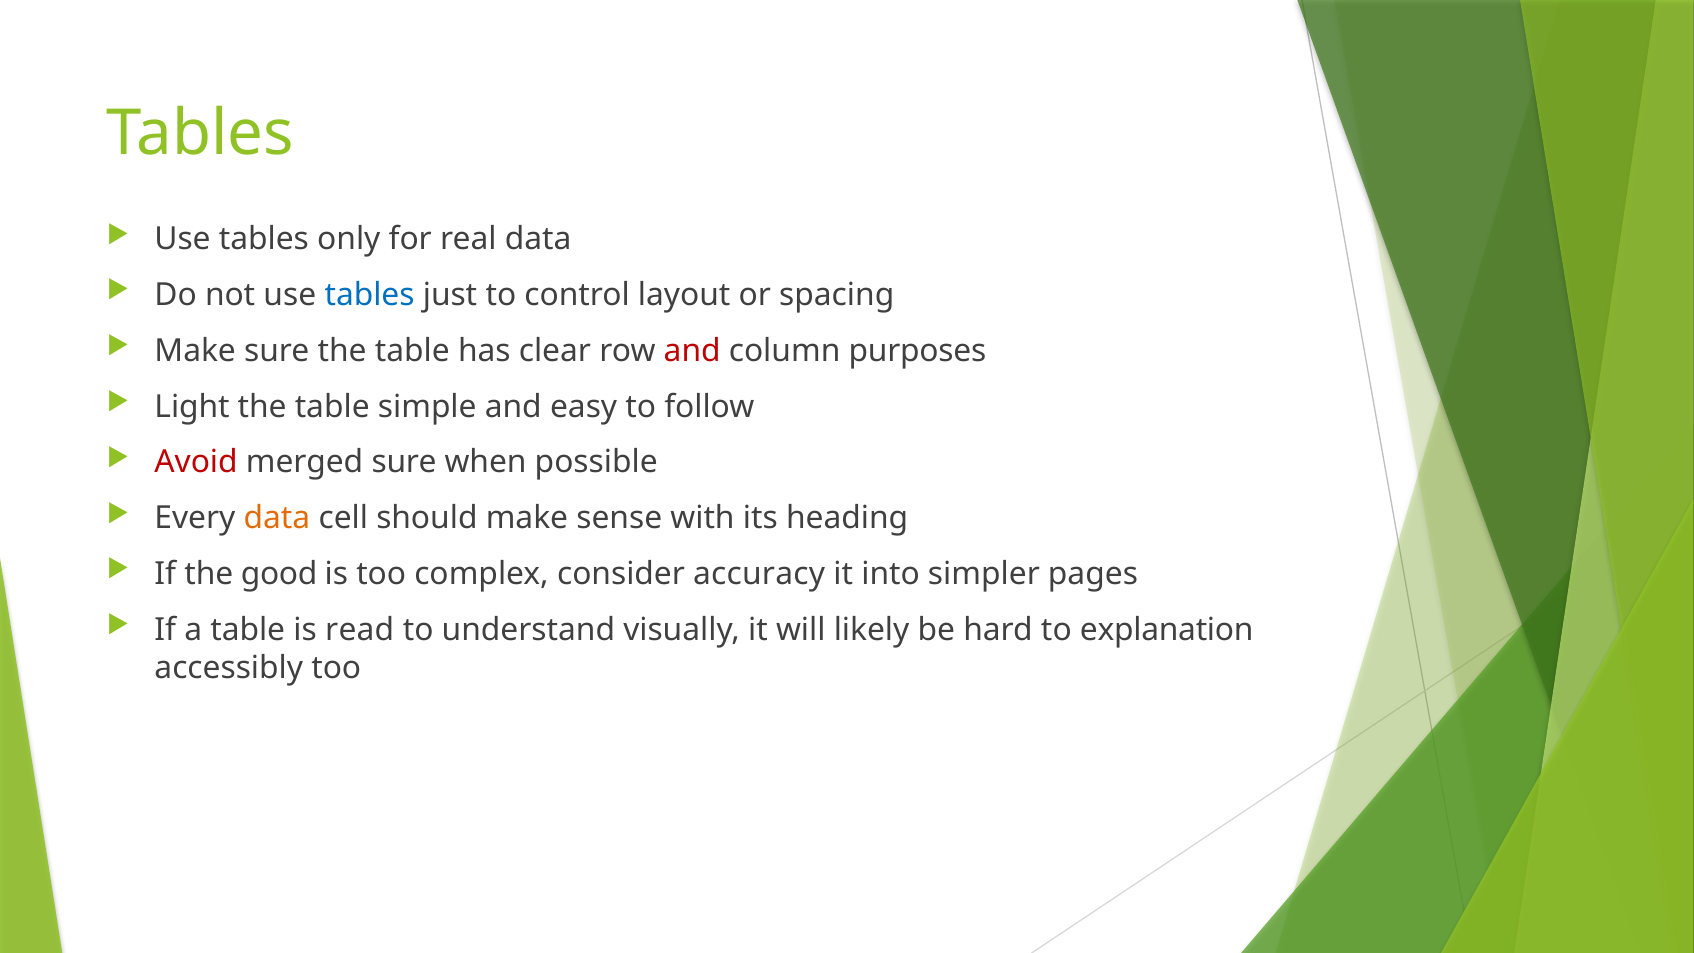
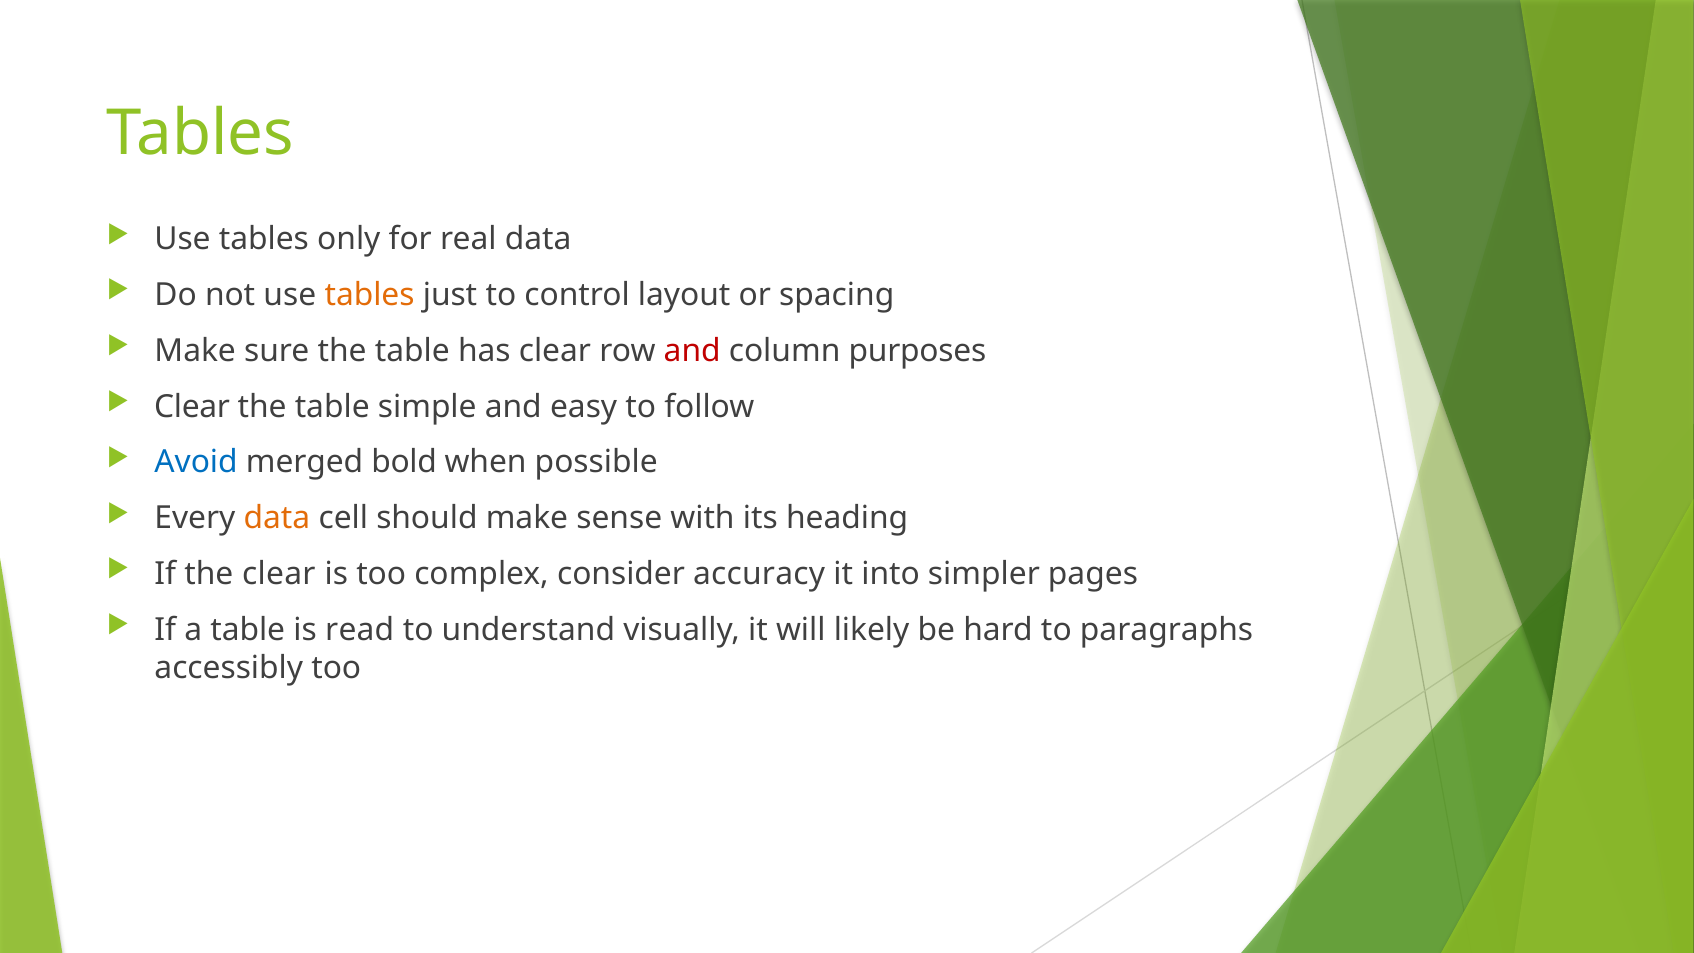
tables at (370, 295) colour: blue -> orange
Light at (192, 407): Light -> Clear
Avoid colour: red -> blue
merged sure: sure -> bold
the good: good -> clear
explanation: explanation -> paragraphs
